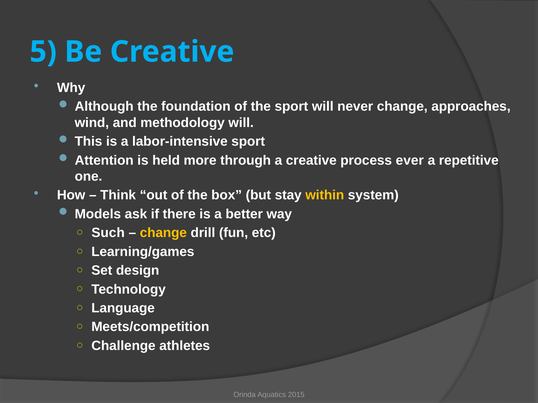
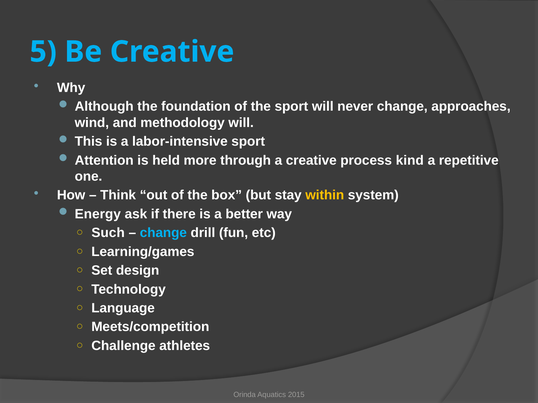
ever: ever -> kind
Models: Models -> Energy
change at (163, 233) colour: yellow -> light blue
